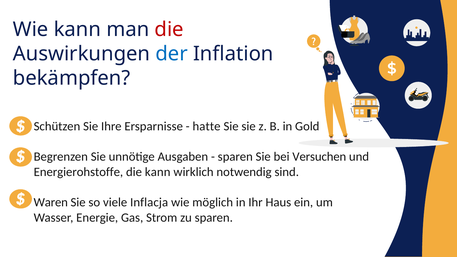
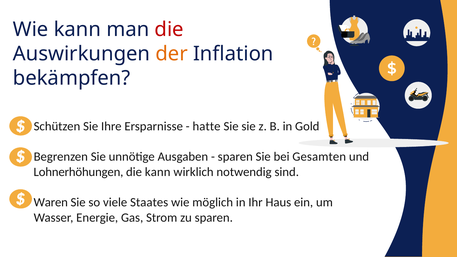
der colour: blue -> orange
Versuchen: Versuchen -> Gesamten
Energierohstoffe: Energierohstoffe -> Lohnerhöhungen
Inflacja: Inflacja -> Staates
